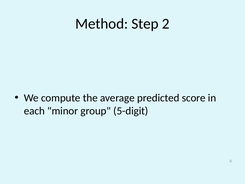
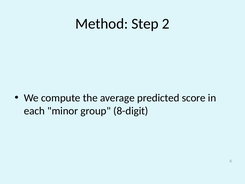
5-digit: 5-digit -> 8-digit
